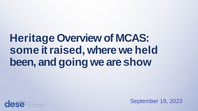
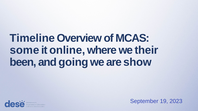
Heritage: Heritage -> Timeline
raised: raised -> online
held: held -> their
